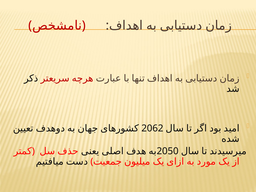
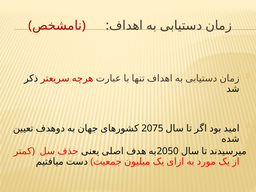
2062: 2062 -> 2075
